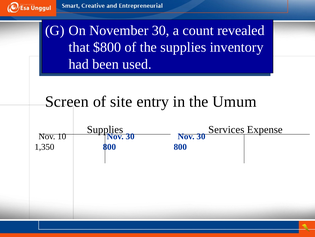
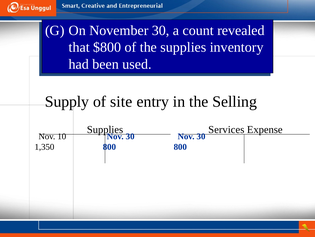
Screen: Screen -> Supply
Umum: Umum -> Selling
